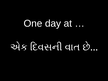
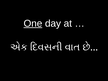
One underline: none -> present
